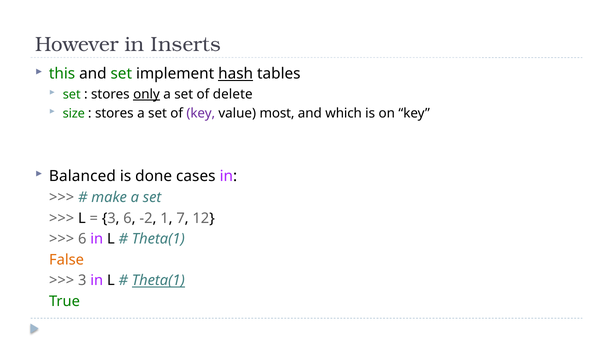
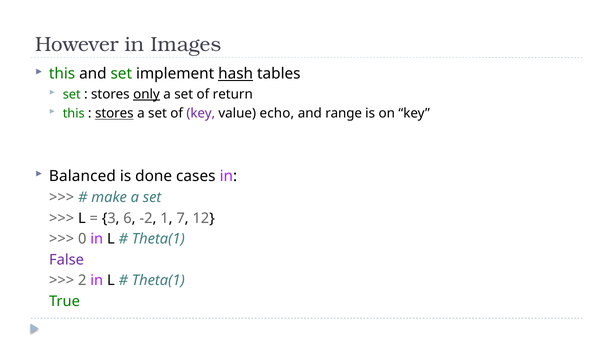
Inserts: Inserts -> Images
delete: delete -> return
size at (74, 114): size -> this
stores at (114, 113) underline: none -> present
most: most -> echo
which: which -> range
6 at (82, 239): 6 -> 0
False colour: orange -> purple
3 at (82, 280): 3 -> 2
Theta(1 at (158, 280) underline: present -> none
